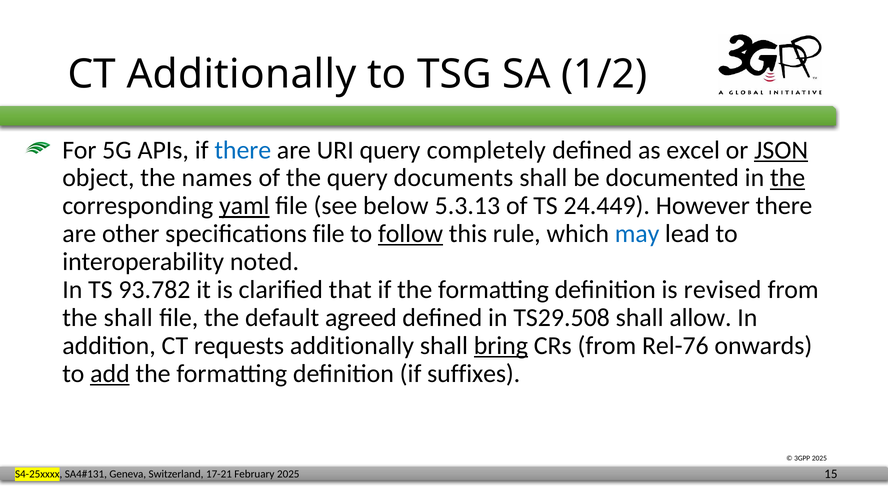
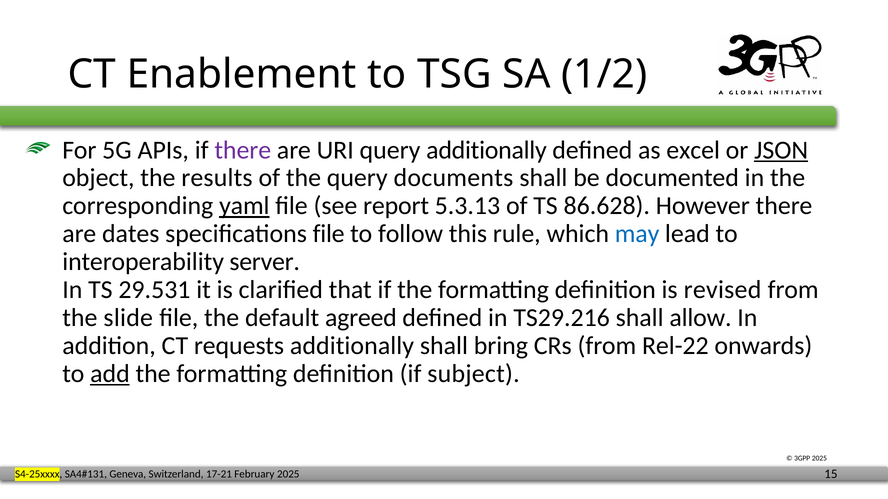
CT Additionally: Additionally -> Enablement
there at (243, 150) colour: blue -> purple
query completely: completely -> additionally
names: names -> results
the at (788, 178) underline: present -> none
below: below -> report
24.449: 24.449 -> 86.628
other: other -> dates
follow underline: present -> none
noted: noted -> server
93.782: 93.782 -> 29.531
the shall: shall -> slide
TS29.508: TS29.508 -> TS29.216
bring underline: present -> none
Rel-76: Rel-76 -> Rel-22
suffixes: suffixes -> subject
